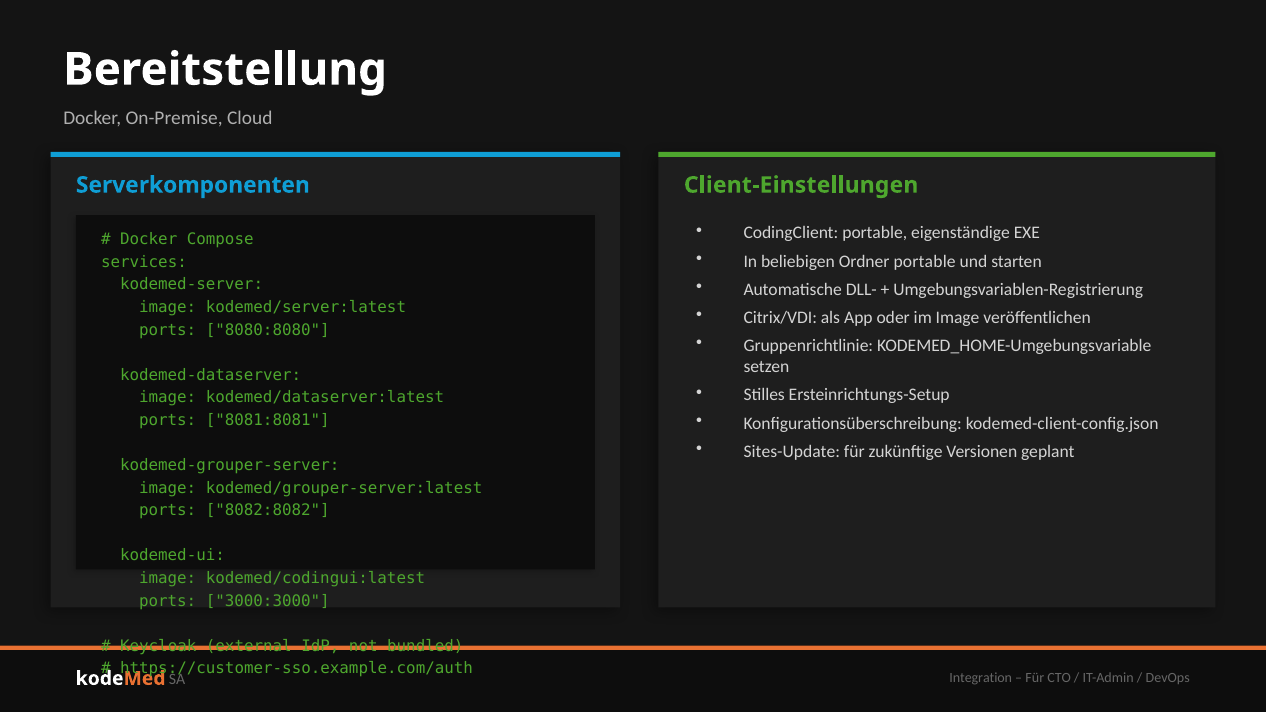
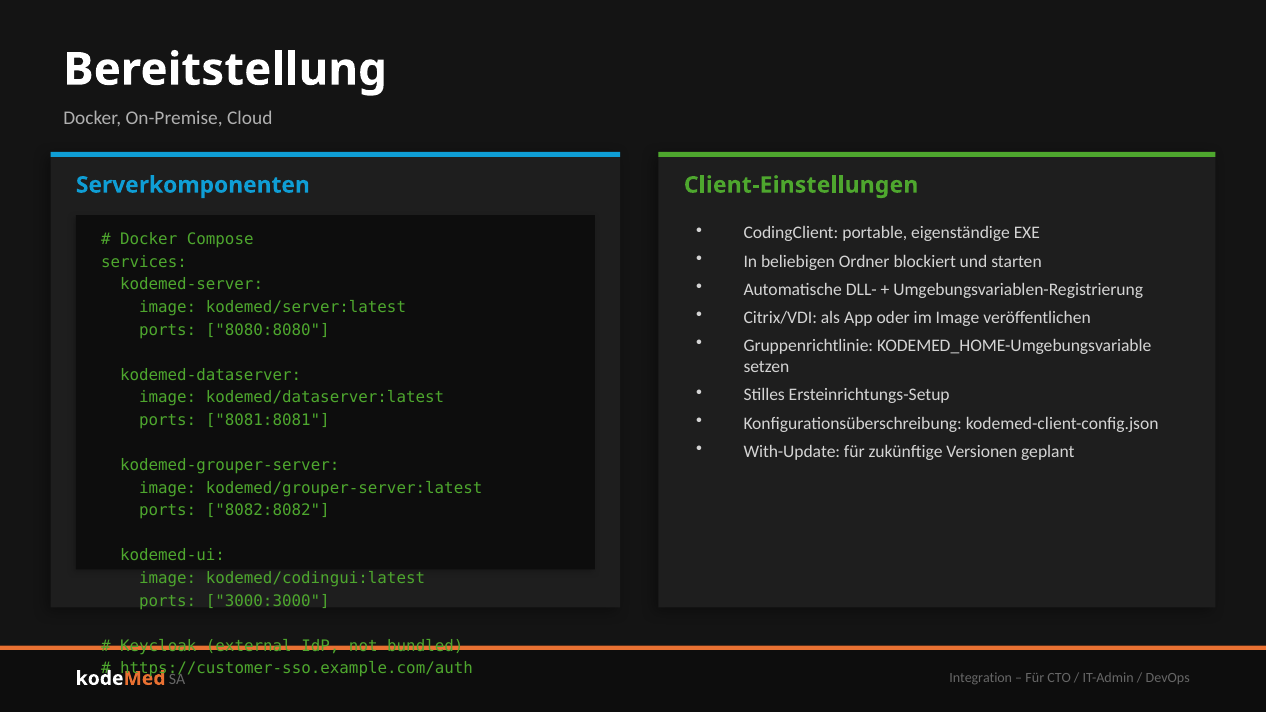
Ordner portable: portable -> blockiert
Sites-Update: Sites-Update -> With-Update
